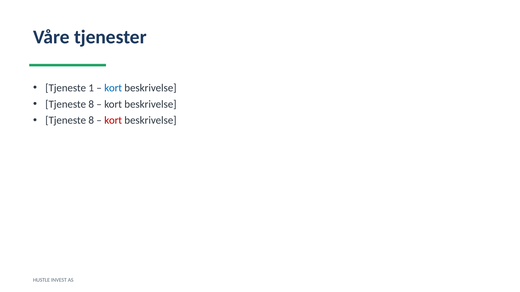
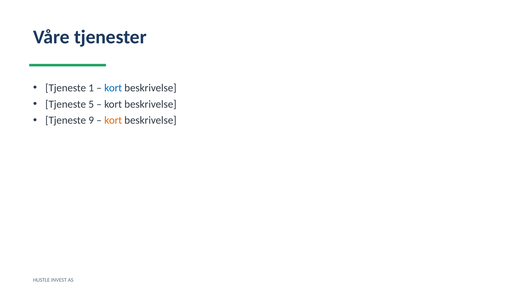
8 at (91, 104): 8 -> 5
8 at (91, 121): 8 -> 9
kort at (113, 121) colour: red -> orange
